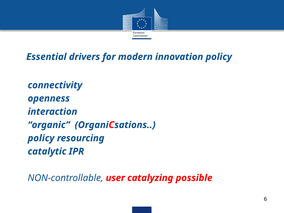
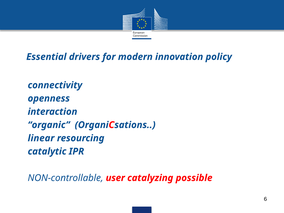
policy at (41, 138): policy -> linear
